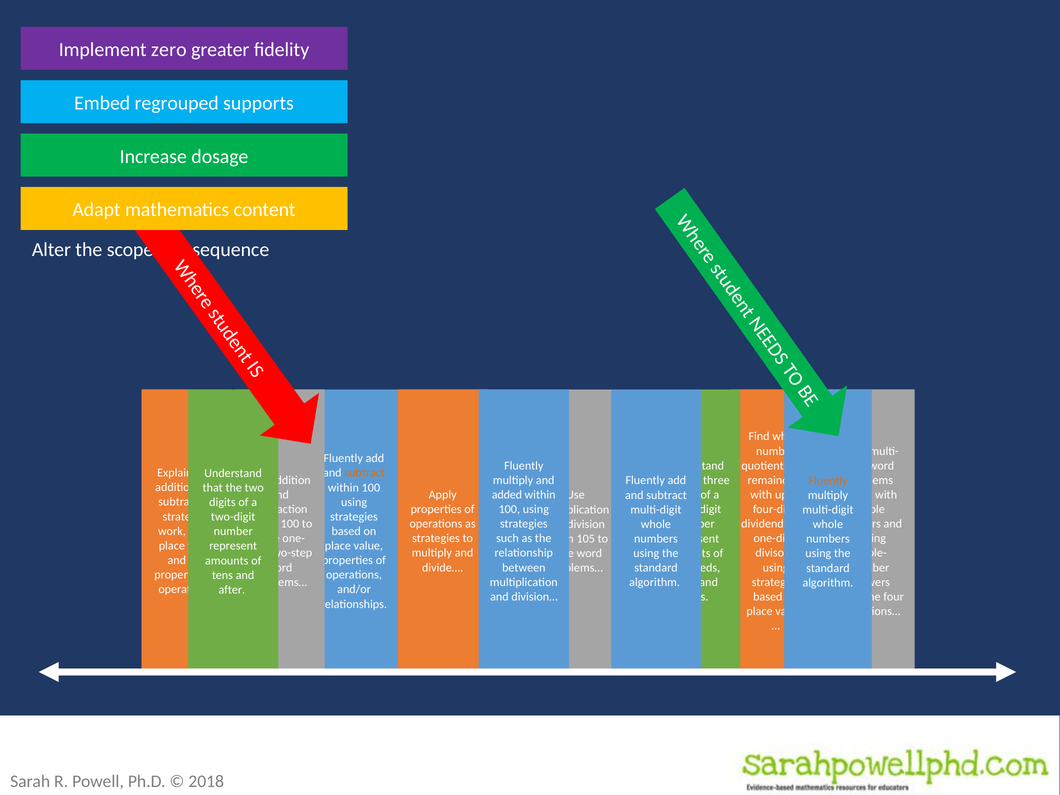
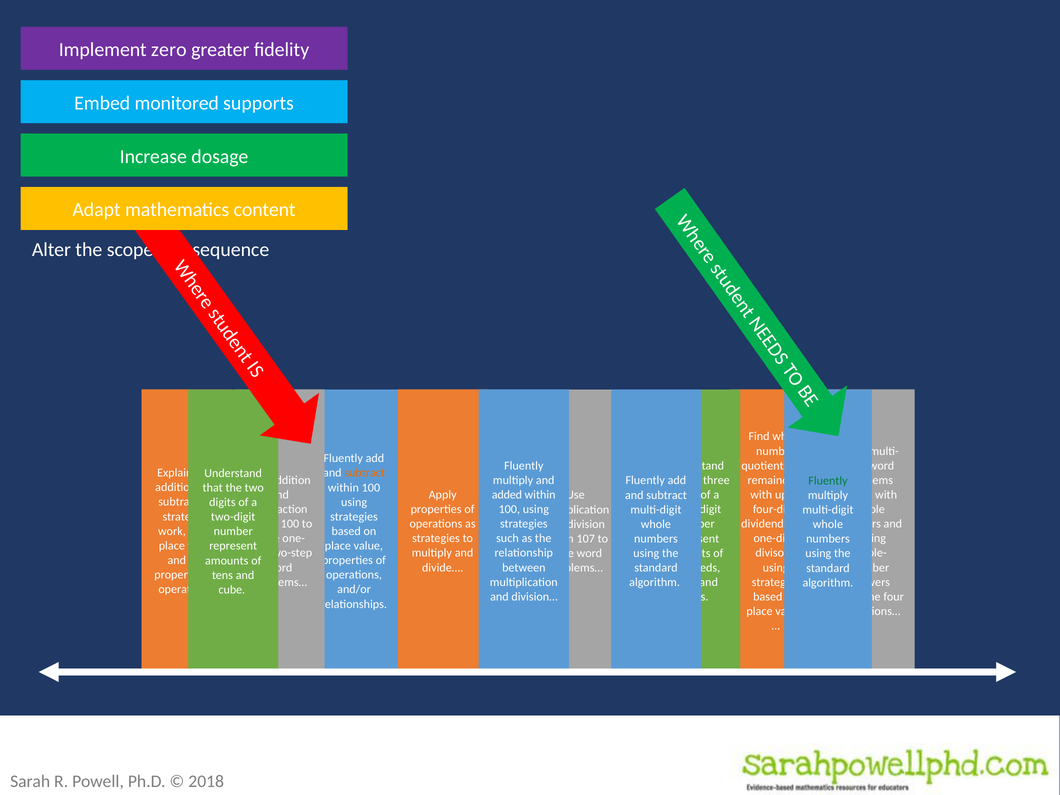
regrouped: regrouped -> monitored
Fluently at (828, 481) colour: orange -> green
105: 105 -> 107
after: after -> cube
